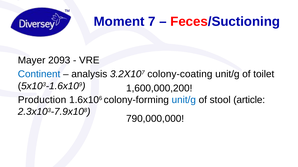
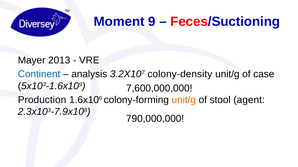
7: 7 -> 9
2093: 2093 -> 2013
colony-coating: colony-coating -> colony-density
toilet: toilet -> case
1,600,000,200: 1,600,000,200 -> 7,600,000,000
unit/g at (184, 100) colour: blue -> orange
article: article -> agent
